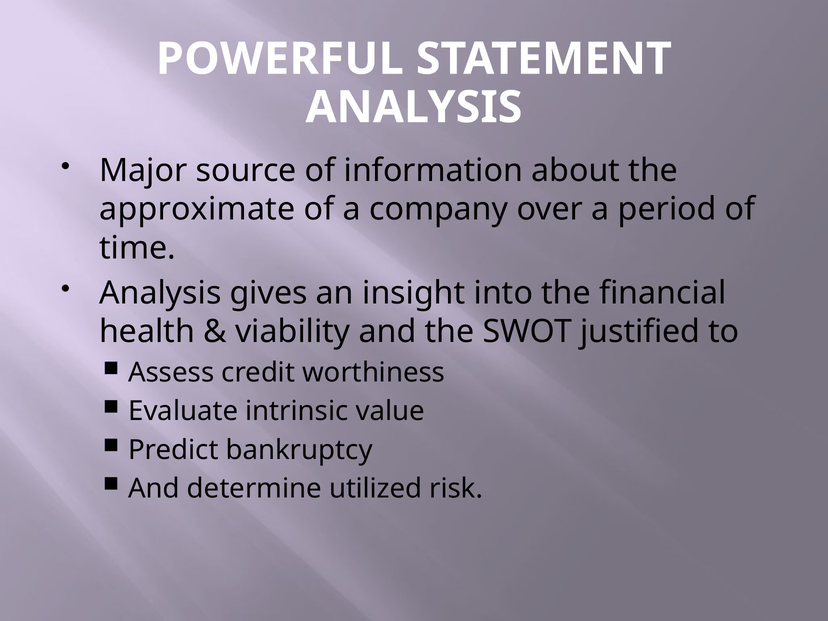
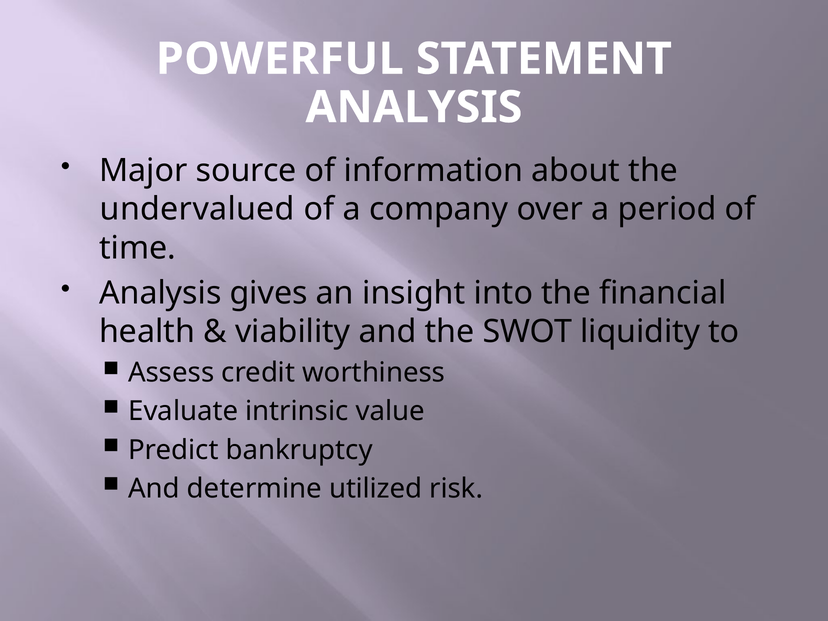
approximate: approximate -> undervalued
justified: justified -> liquidity
